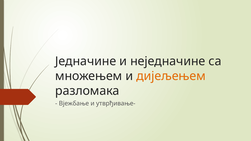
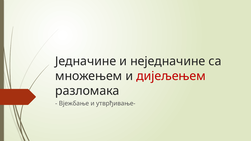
дијељењем colour: orange -> red
